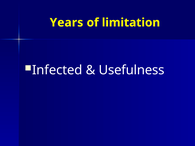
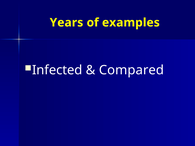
limitation: limitation -> examples
Usefulness: Usefulness -> Compared
